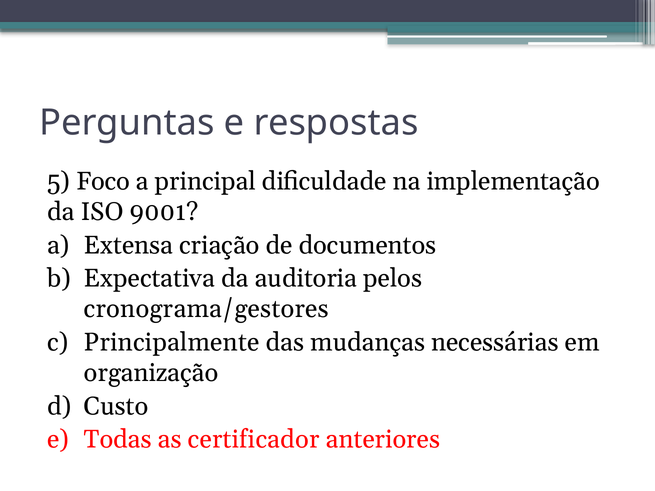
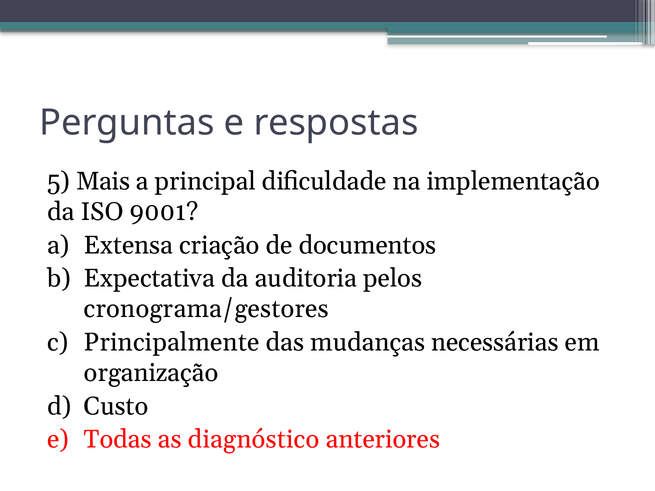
Foco: Foco -> Mais
certificador: certificador -> diagnóstico
